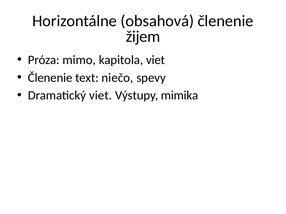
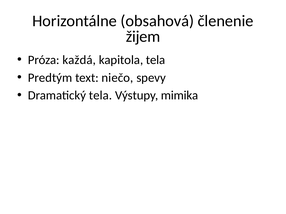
mimo: mimo -> každá
kapitola viet: viet -> tela
Členenie at (50, 78): Členenie -> Predtým
Dramatický viet: viet -> tela
